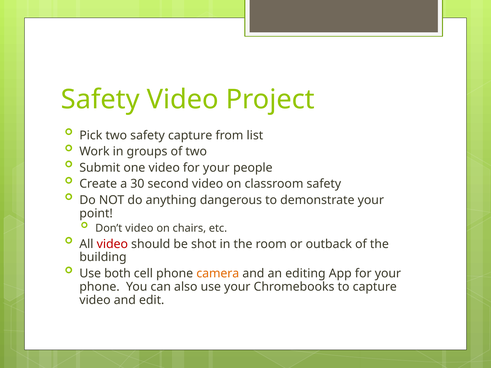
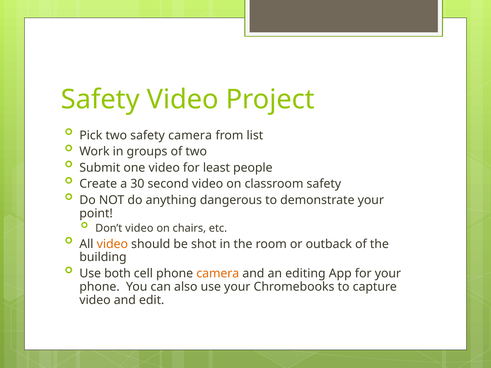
safety capture: capture -> camera
video for your: your -> least
video at (112, 244) colour: red -> orange
